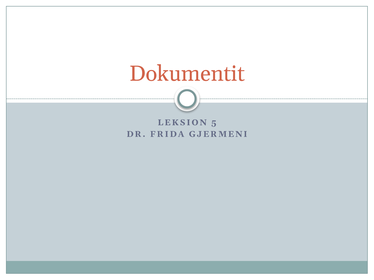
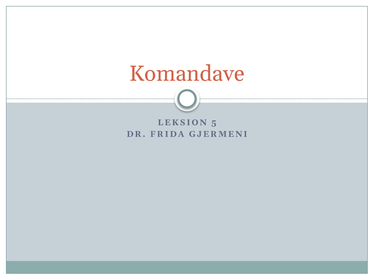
Dokumentit: Dokumentit -> Komandave
